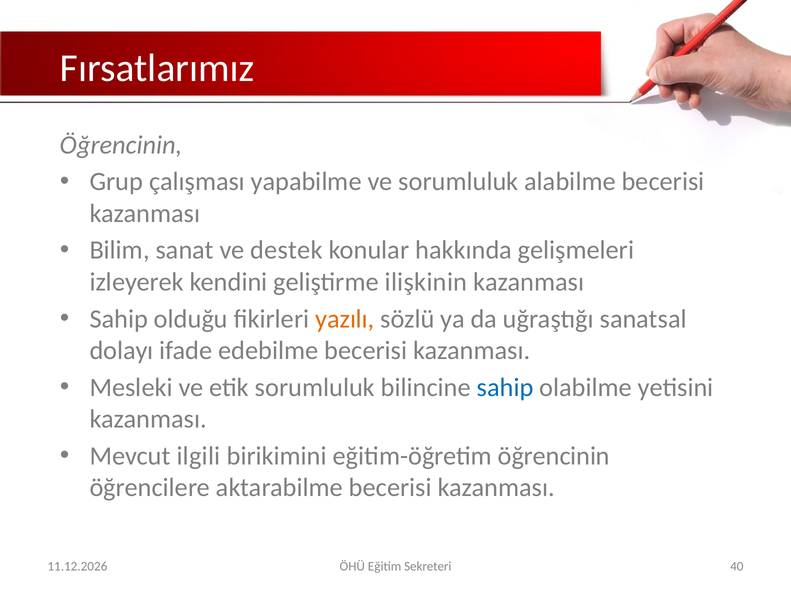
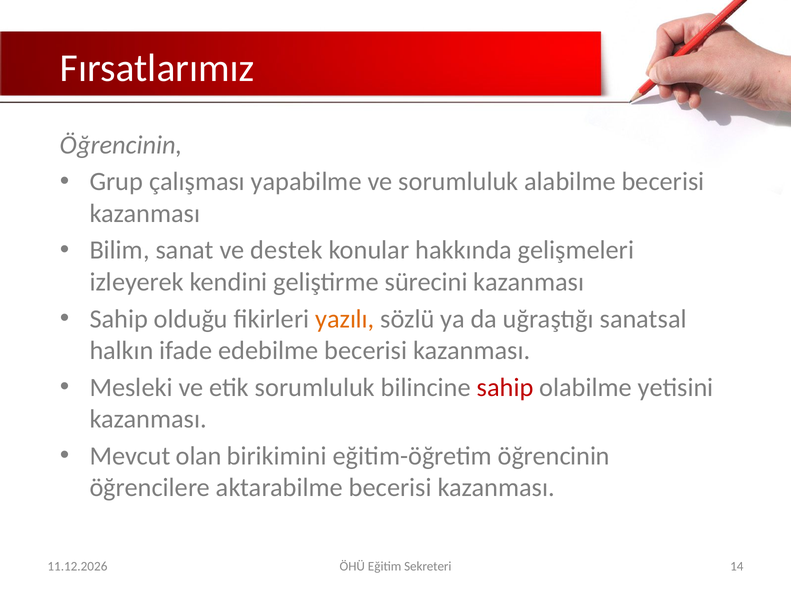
ilişkinin: ilişkinin -> sürecini
dolayı: dolayı -> halkın
sahip at (505, 387) colour: blue -> red
ilgili: ilgili -> olan
40: 40 -> 14
